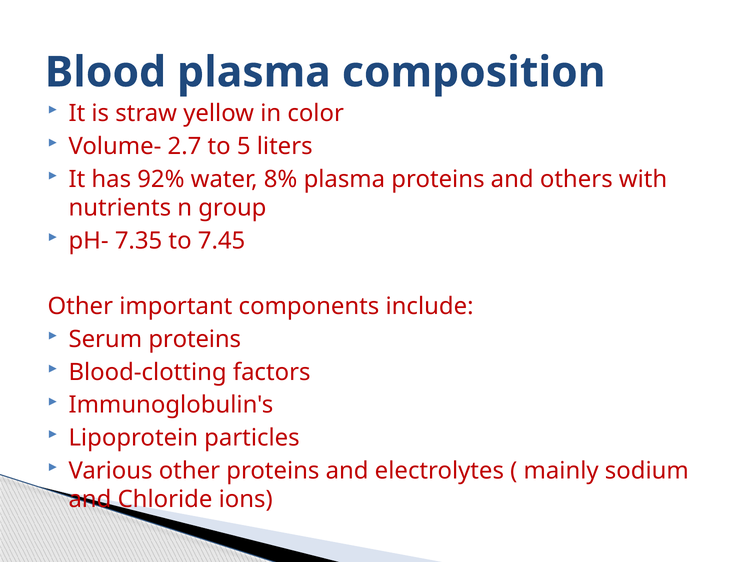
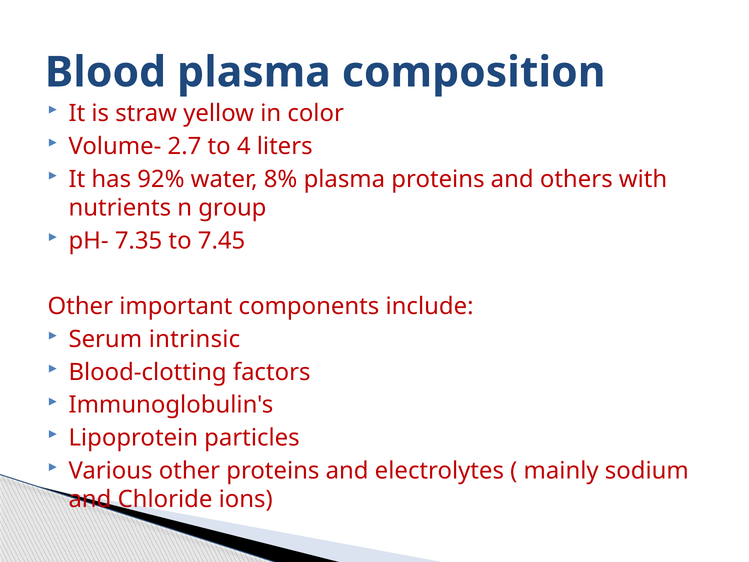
5: 5 -> 4
Serum proteins: proteins -> intrinsic
